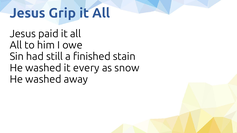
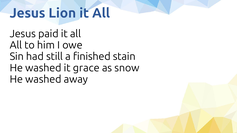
Grip: Grip -> Lion
every: every -> grace
